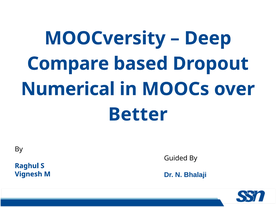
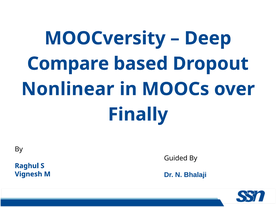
Numerical: Numerical -> Nonlinear
Better: Better -> Finally
